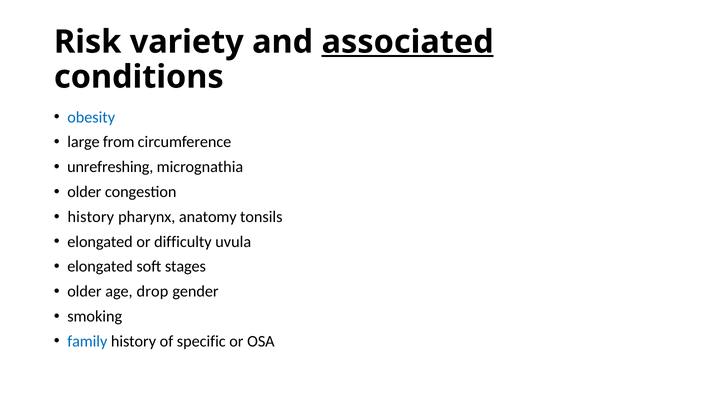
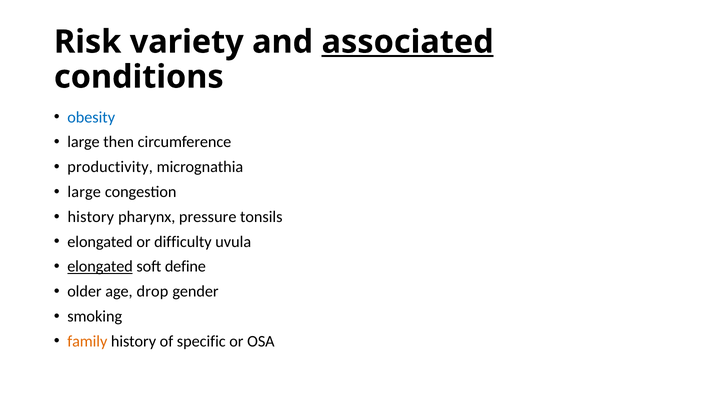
from: from -> then
unrefreshing: unrefreshing -> productivity
older at (84, 192): older -> large
anatomy: anatomy -> pressure
elongated at (100, 267) underline: none -> present
stages: stages -> define
family colour: blue -> orange
